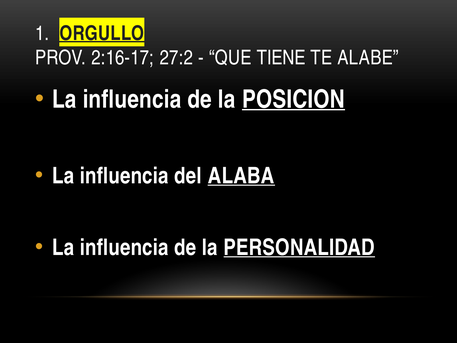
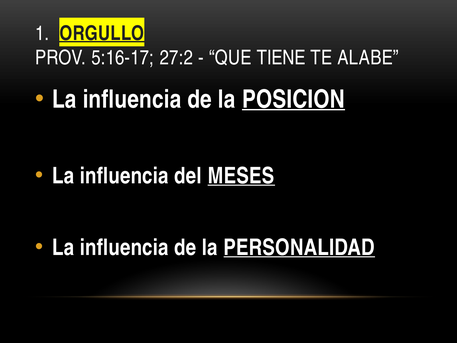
2:16-17: 2:16-17 -> 5:16-17
ALABA: ALABA -> MESES
